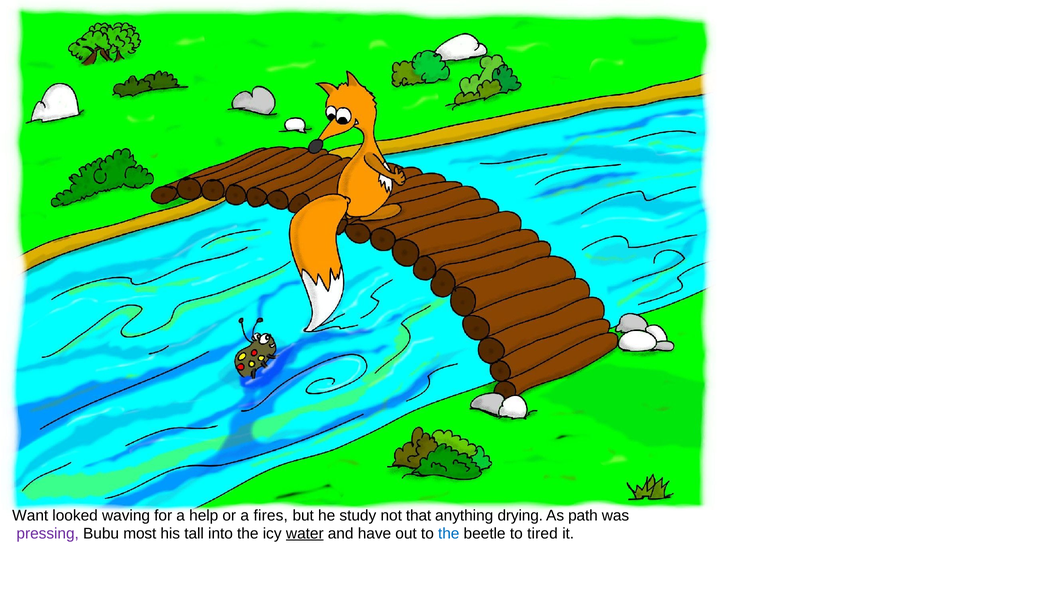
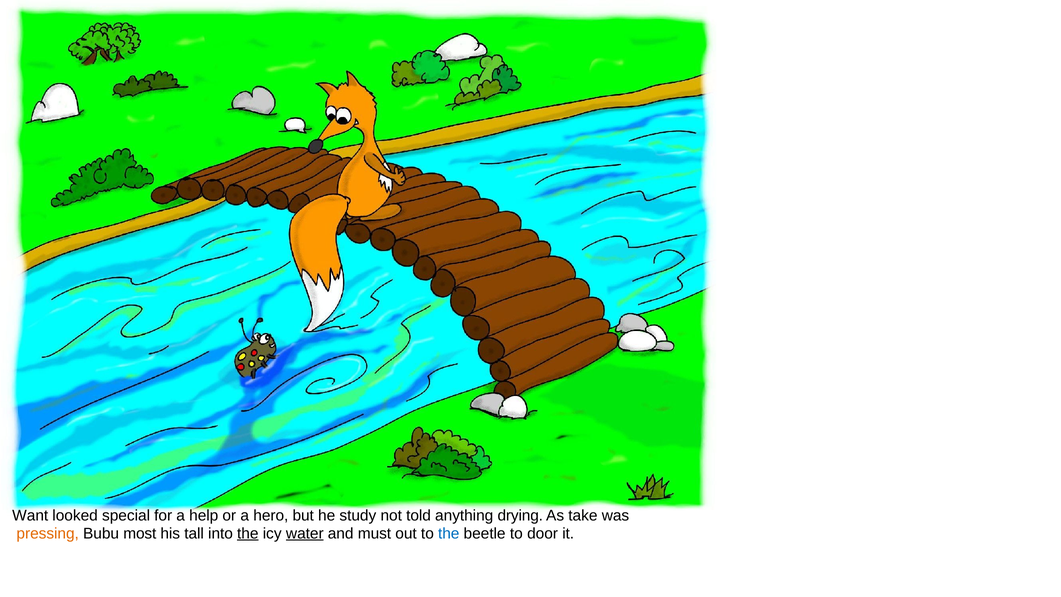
waving: waving -> special
fires: fires -> hero
that: that -> told
path: path -> take
pressing colour: purple -> orange
the at (248, 533) underline: none -> present
have: have -> must
tired: tired -> door
